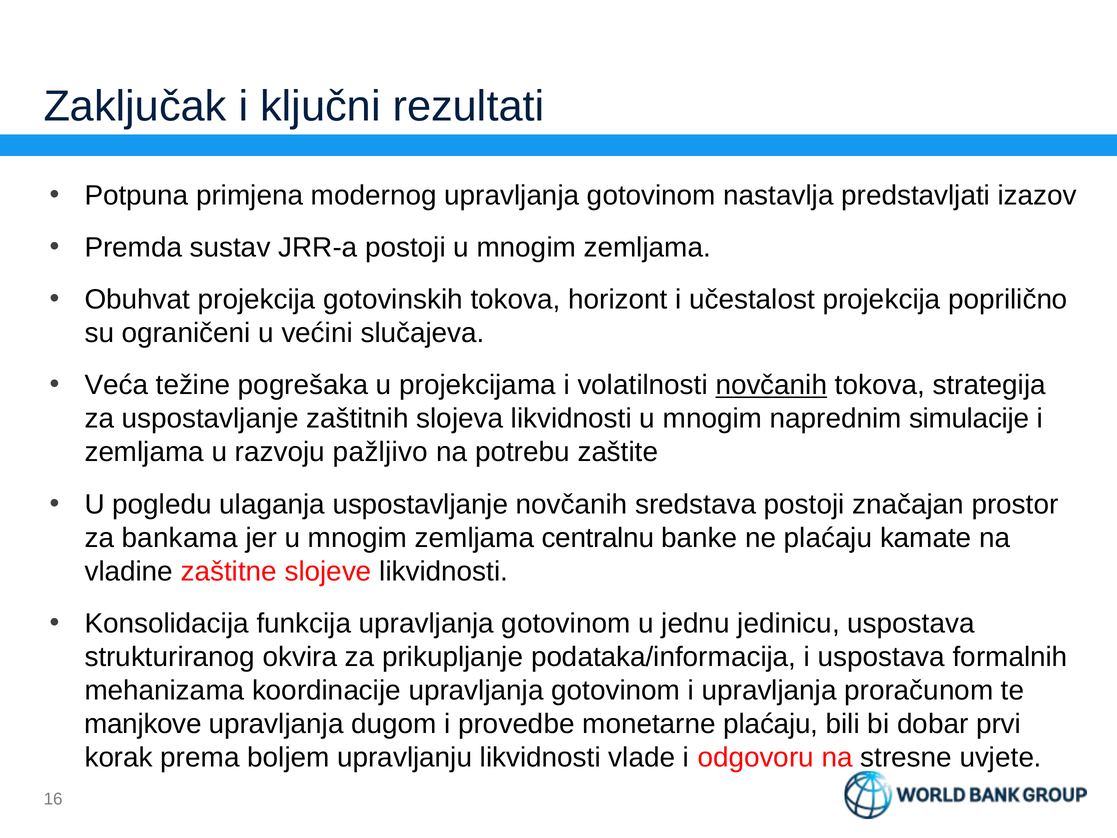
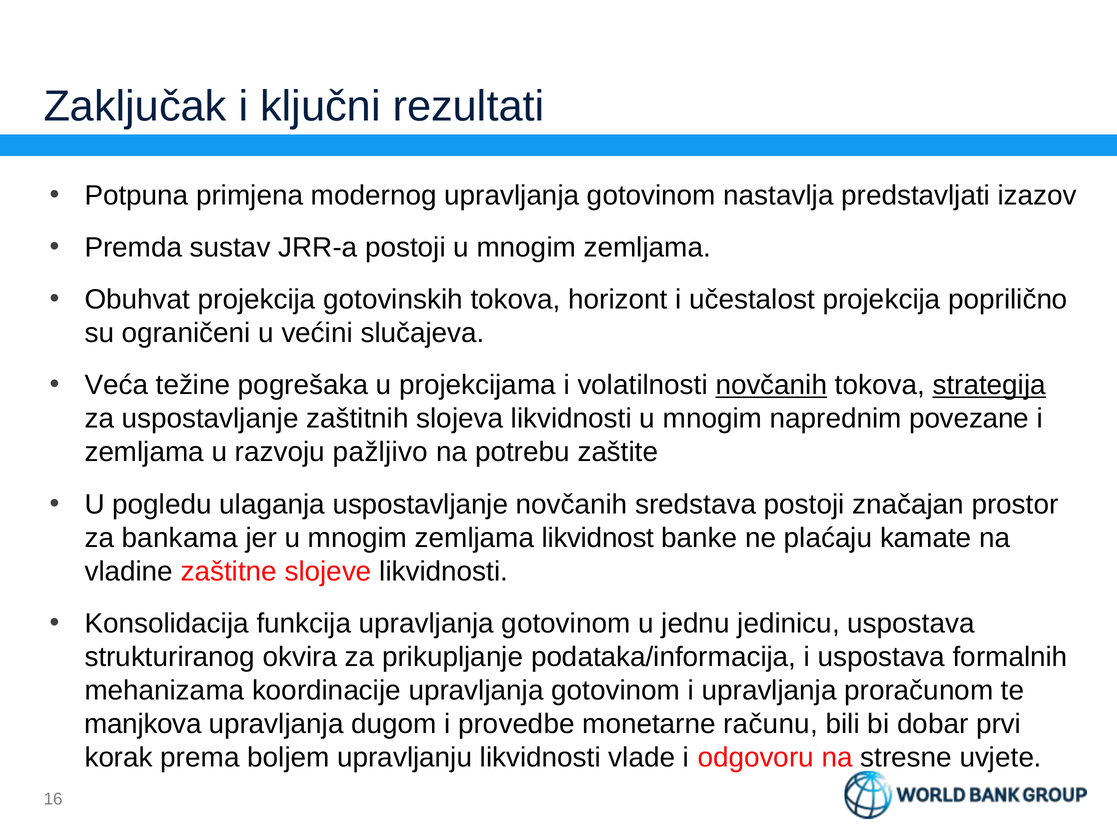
strategija underline: none -> present
simulacije: simulacije -> povezane
centralnu: centralnu -> likvidnost
manjkove: manjkove -> manjkova
monetarne plaćaju: plaćaju -> računu
